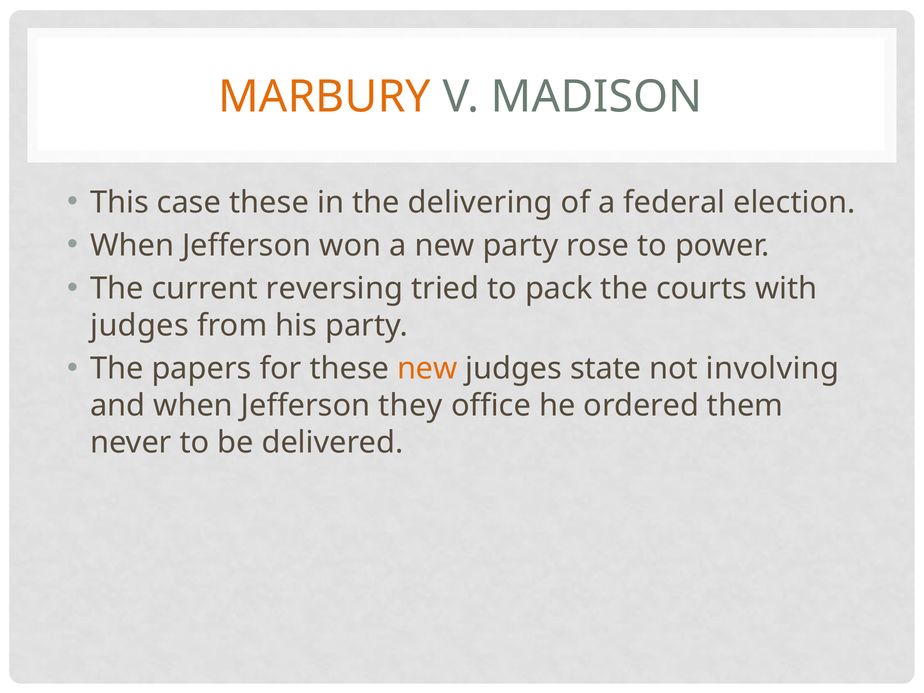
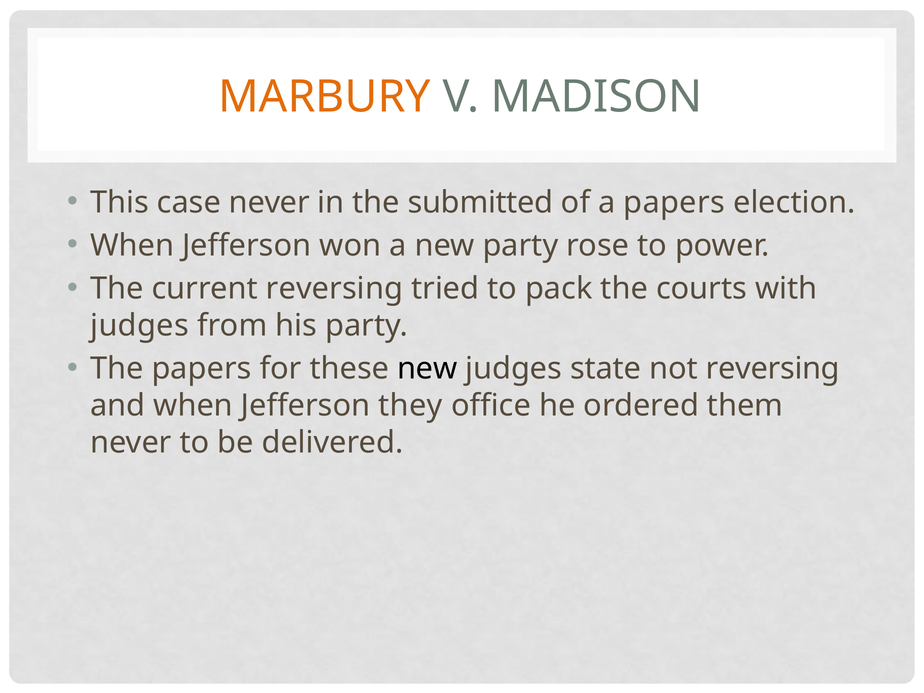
case these: these -> never
delivering: delivering -> submitted
a federal: federal -> papers
new at (427, 369) colour: orange -> black
not involving: involving -> reversing
